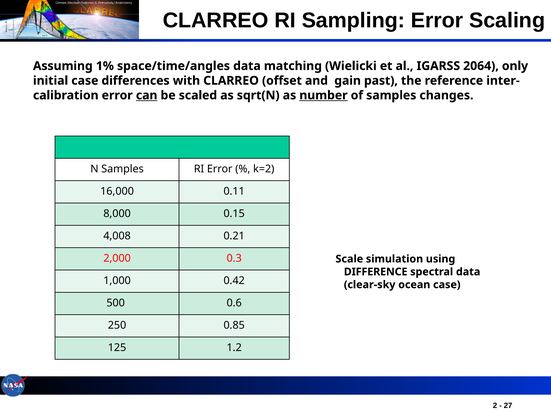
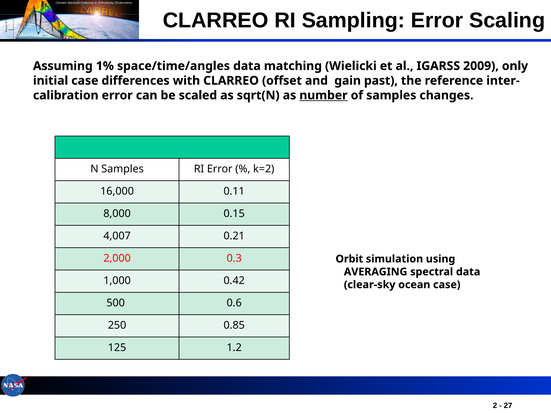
2064: 2064 -> 2009
can underline: present -> none
4,008: 4,008 -> 4,007
Scale: Scale -> Orbit
DIFFERENCE: DIFFERENCE -> AVERAGING
